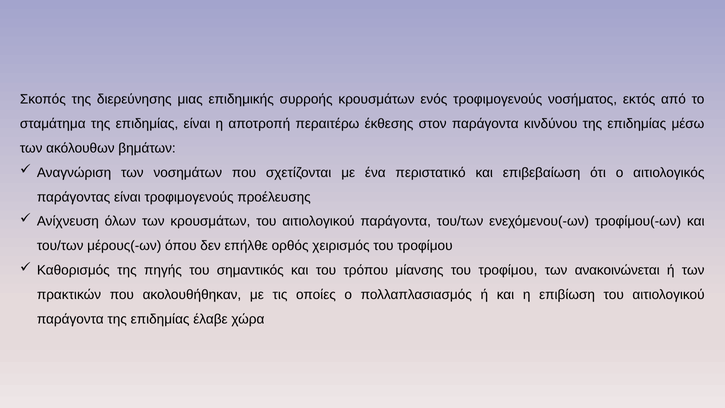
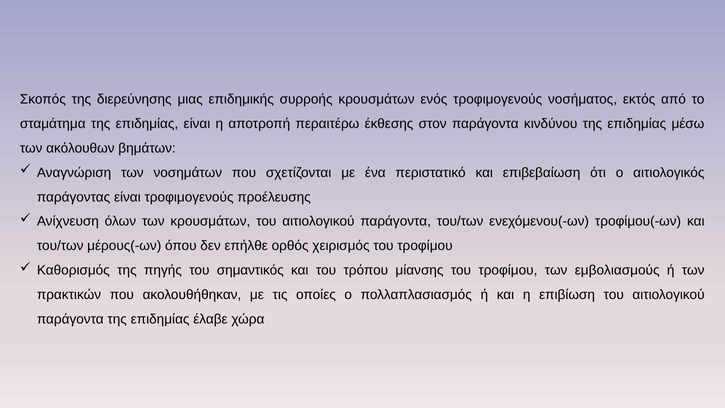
ανακοινώνεται: ανακοινώνεται -> εμβολιασμούς
